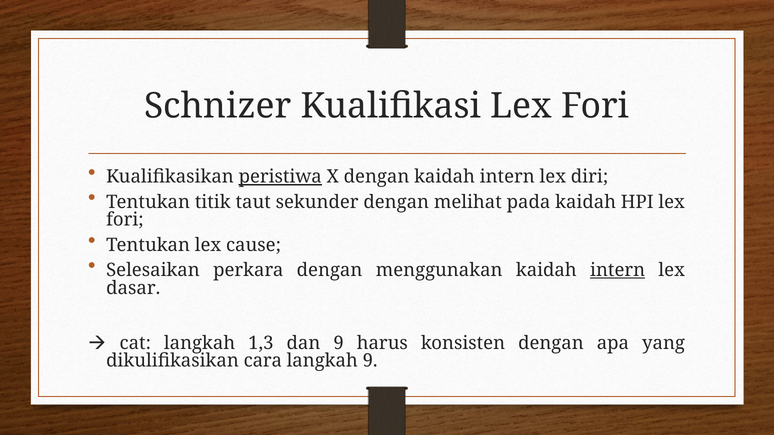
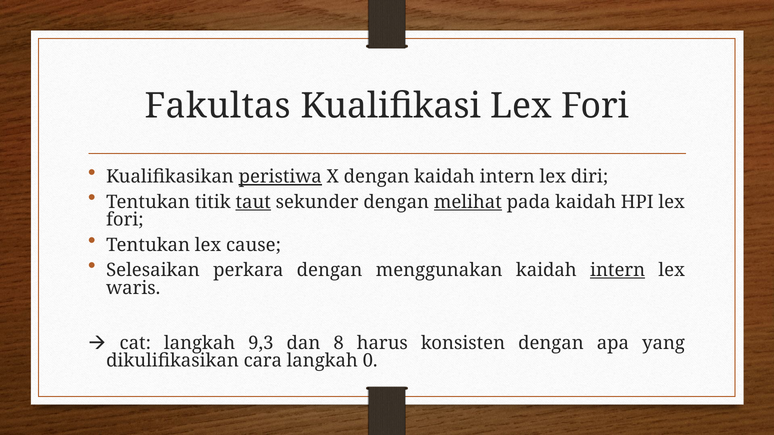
Schnizer: Schnizer -> Fakultas
taut underline: none -> present
melihat underline: none -> present
dasar: dasar -> waris
1,3: 1,3 -> 9,3
dan 9: 9 -> 8
langkah 9: 9 -> 0
